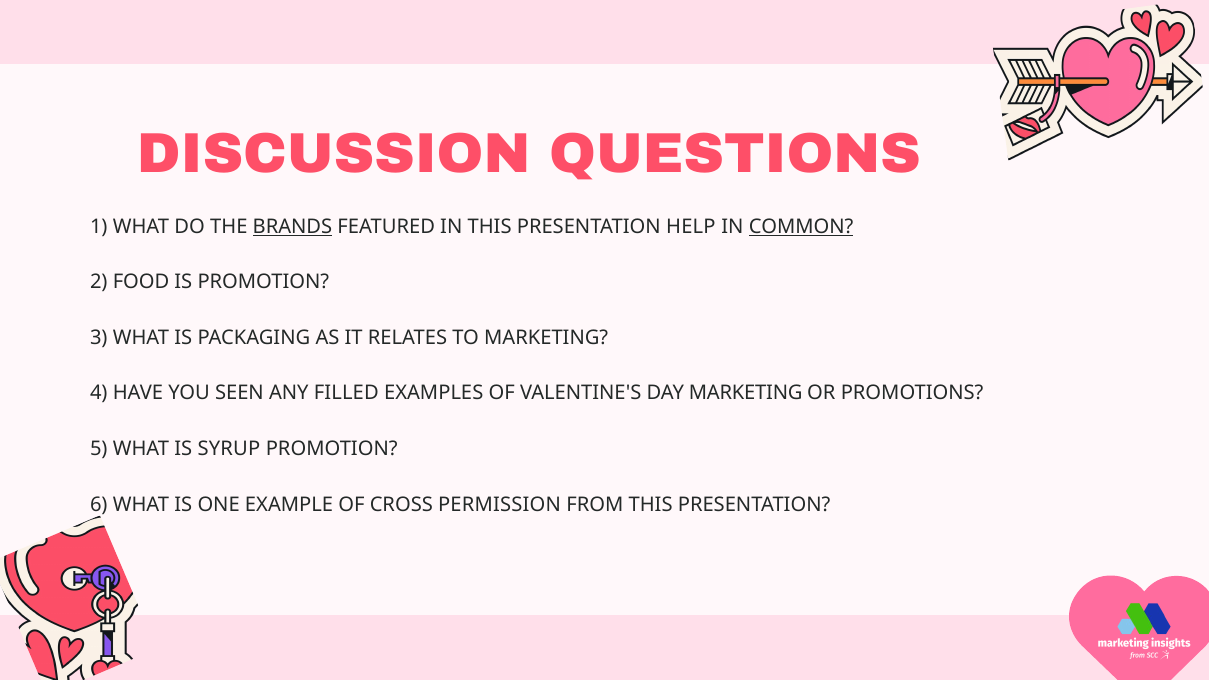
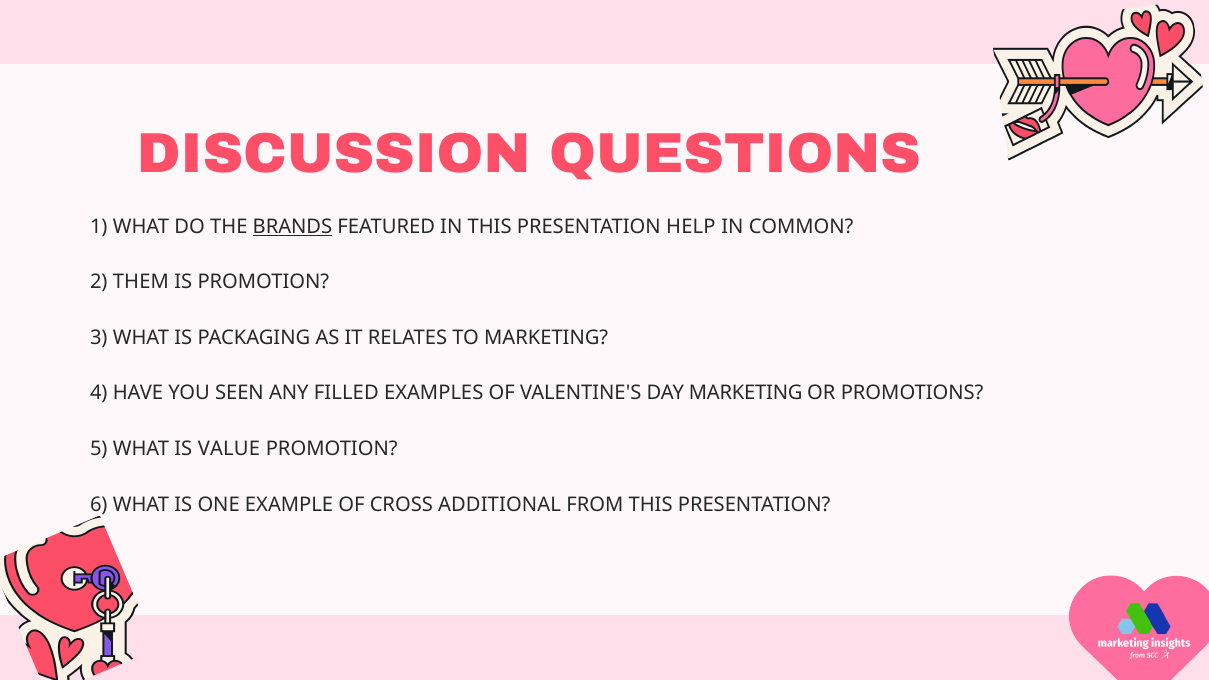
COMMON underline: present -> none
FOOD: FOOD -> THEM
SYRUP: SYRUP -> VALUE
PERMISSION: PERMISSION -> ADDITIONAL
